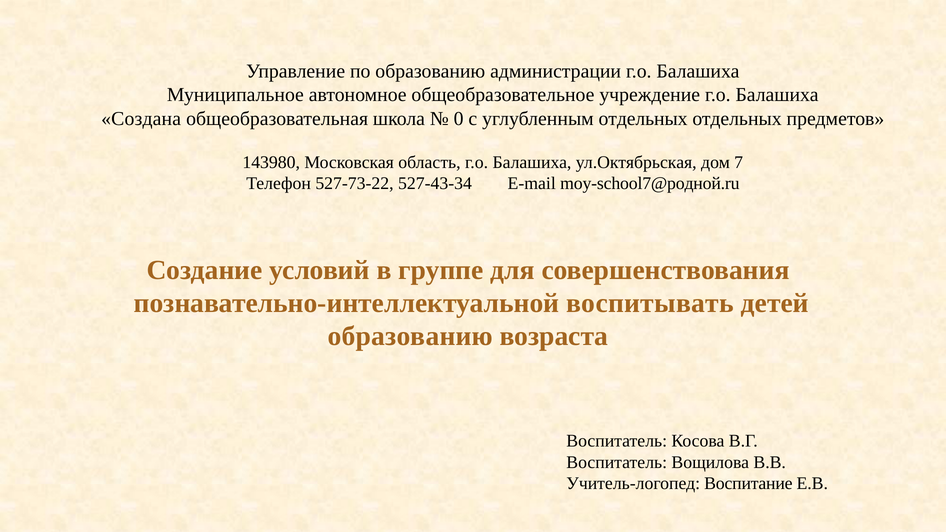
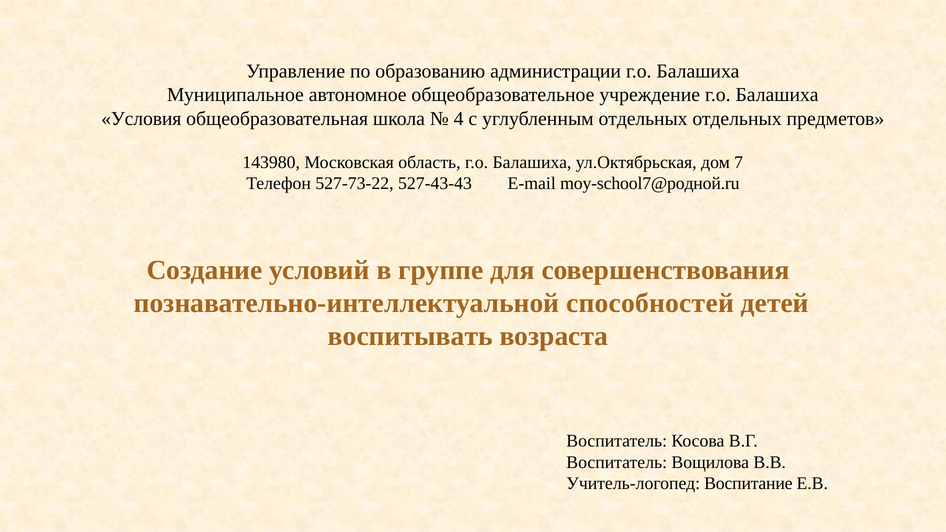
Создана: Создана -> Условия
0: 0 -> 4
527-43-34: 527-43-34 -> 527-43-43
воспитывать: воспитывать -> способностей
образованию at (410, 336): образованию -> воспитывать
